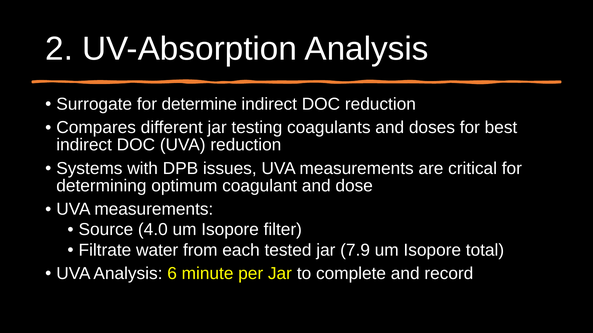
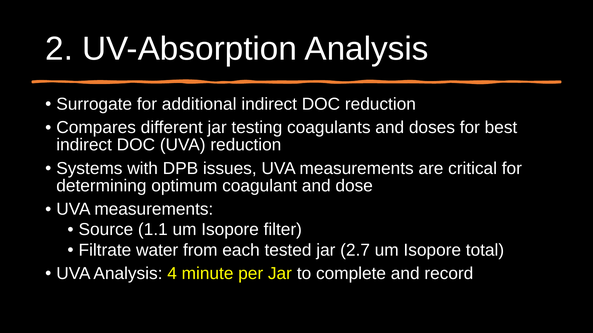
determine: determine -> additional
4.0: 4.0 -> 1.1
7.9: 7.9 -> 2.7
6: 6 -> 4
